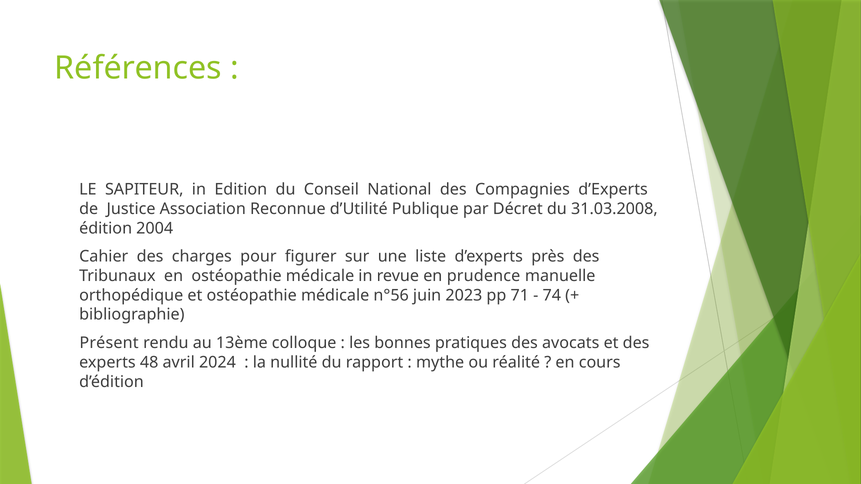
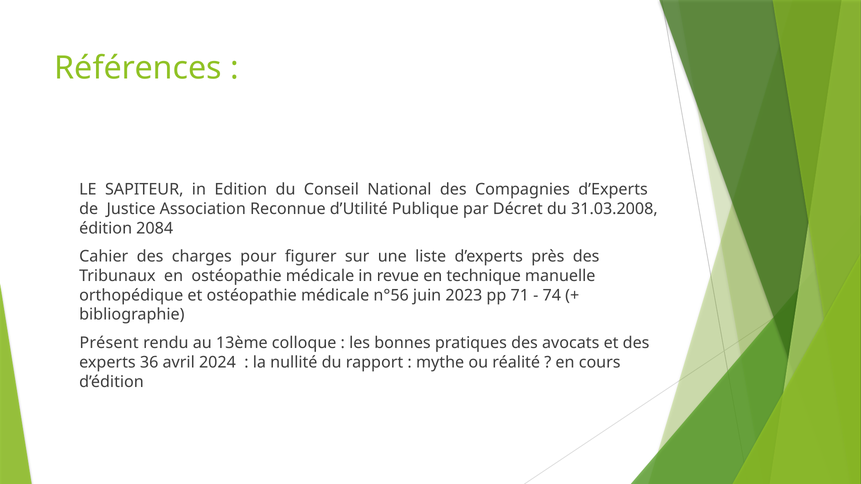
2004: 2004 -> 2084
prudence: prudence -> technique
48: 48 -> 36
